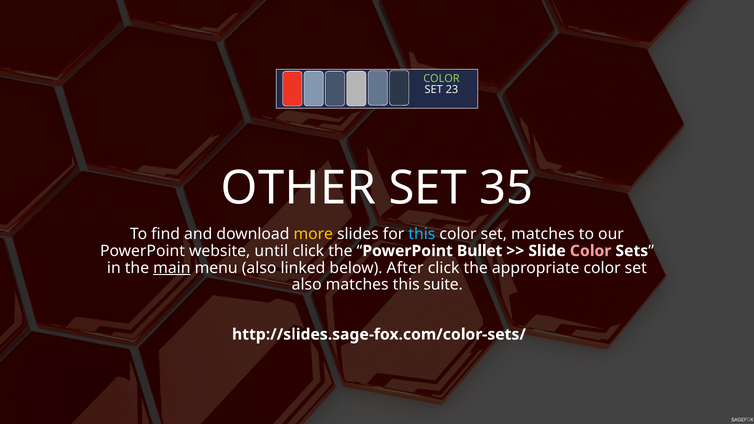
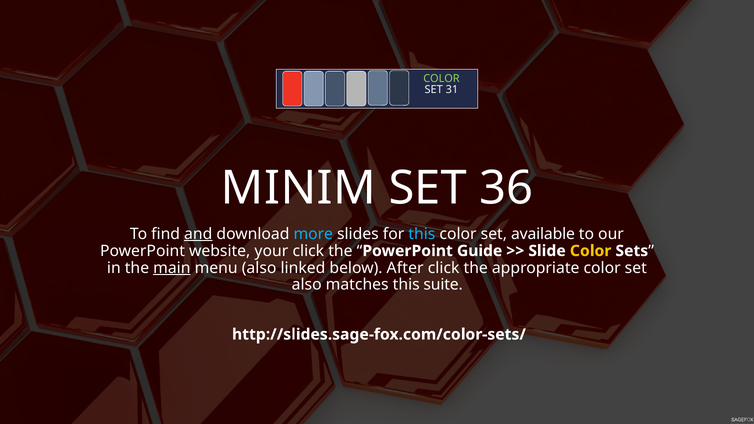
23: 23 -> 31
OTHER: OTHER -> MINIM
35: 35 -> 36
and underline: none -> present
more colour: yellow -> light blue
set matches: matches -> available
until: until -> your
Bullet: Bullet -> Guide
Color at (591, 251) colour: pink -> yellow
